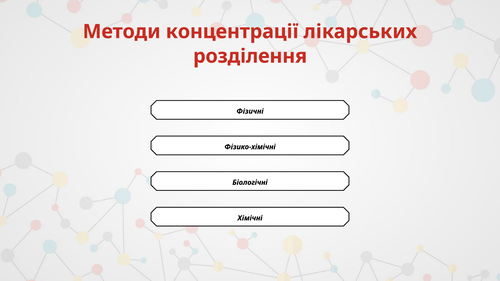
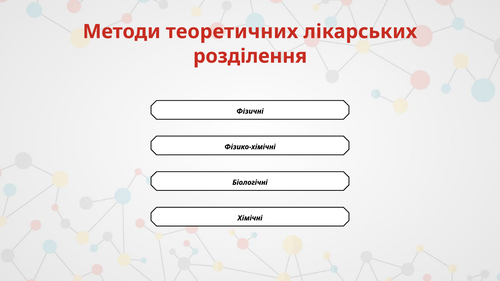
концентрації: концентрації -> теоретичних
